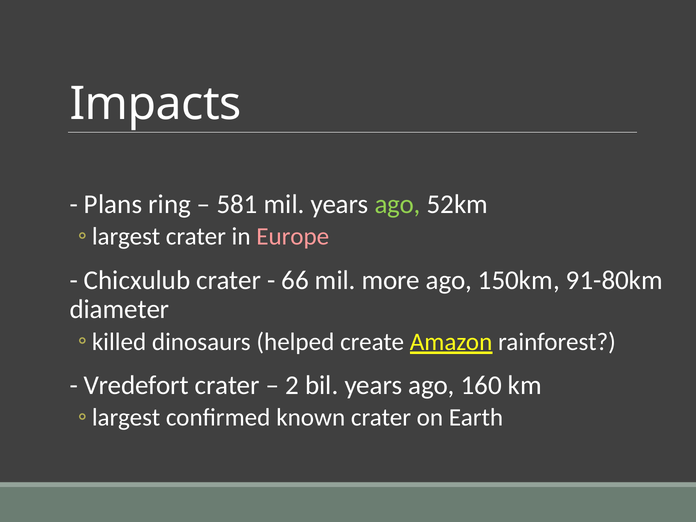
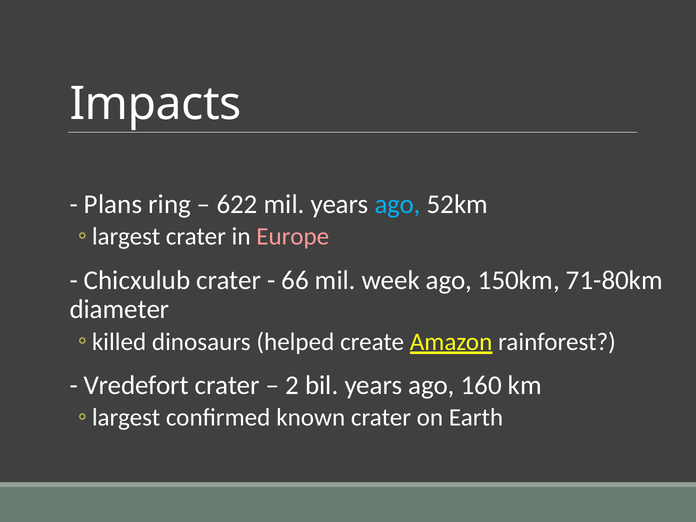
581: 581 -> 622
ago at (398, 204) colour: light green -> light blue
more: more -> week
91-80km: 91-80km -> 71-80km
